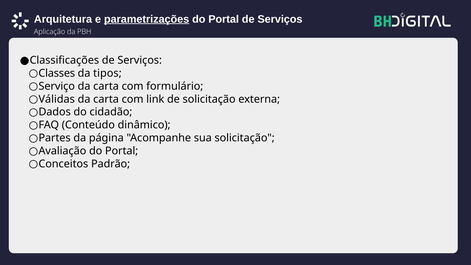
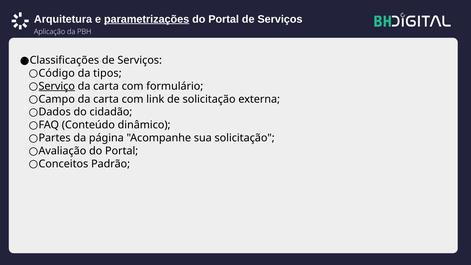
Classes: Classes -> Código
Serviço underline: none -> present
Válidas: Válidas -> Campo
